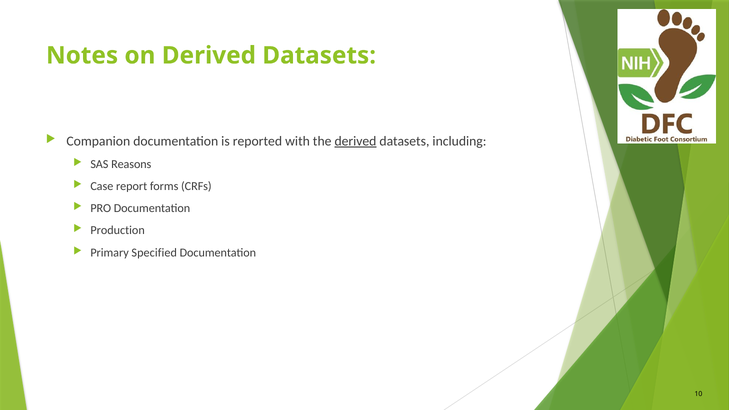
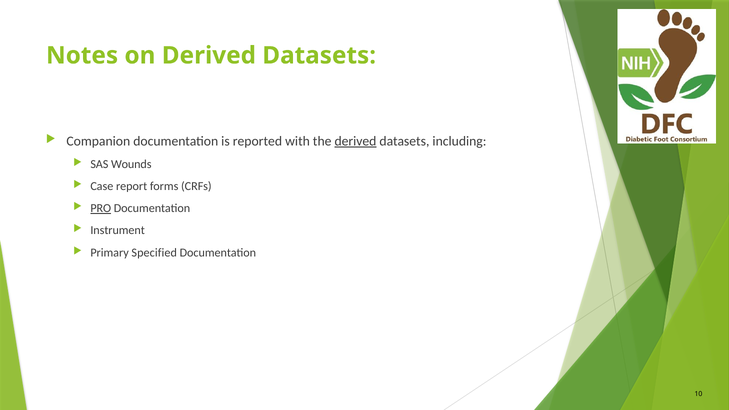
Reasons: Reasons -> Wounds
PRO underline: none -> present
Production: Production -> Instrument
